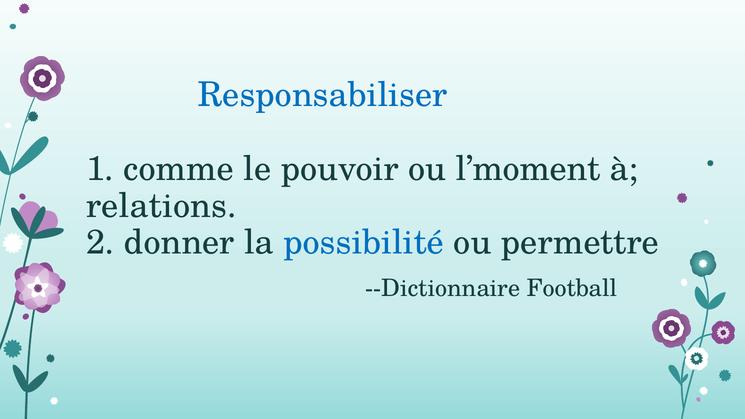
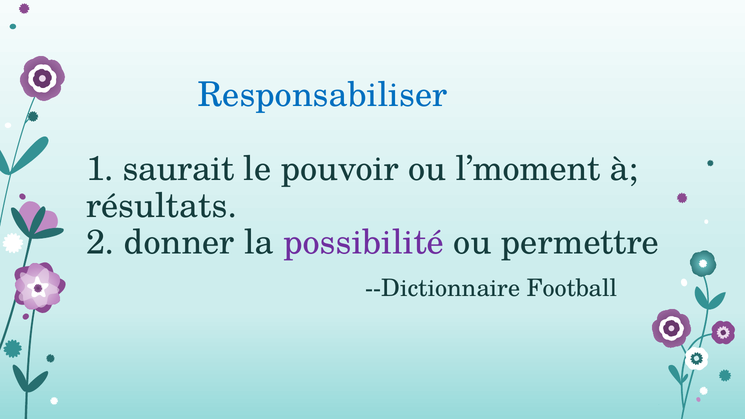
comme: comme -> saurait
relations: relations -> résultats
possibilité colour: blue -> purple
